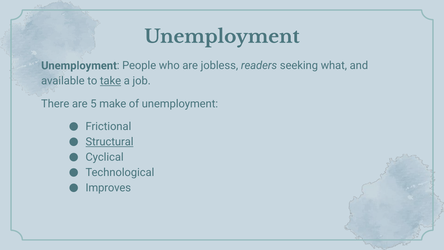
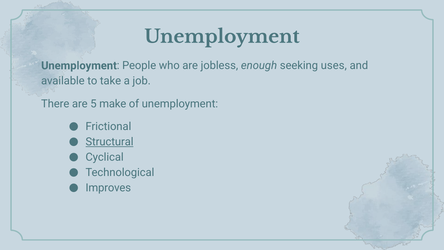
readers: readers -> enough
what: what -> uses
take underline: present -> none
